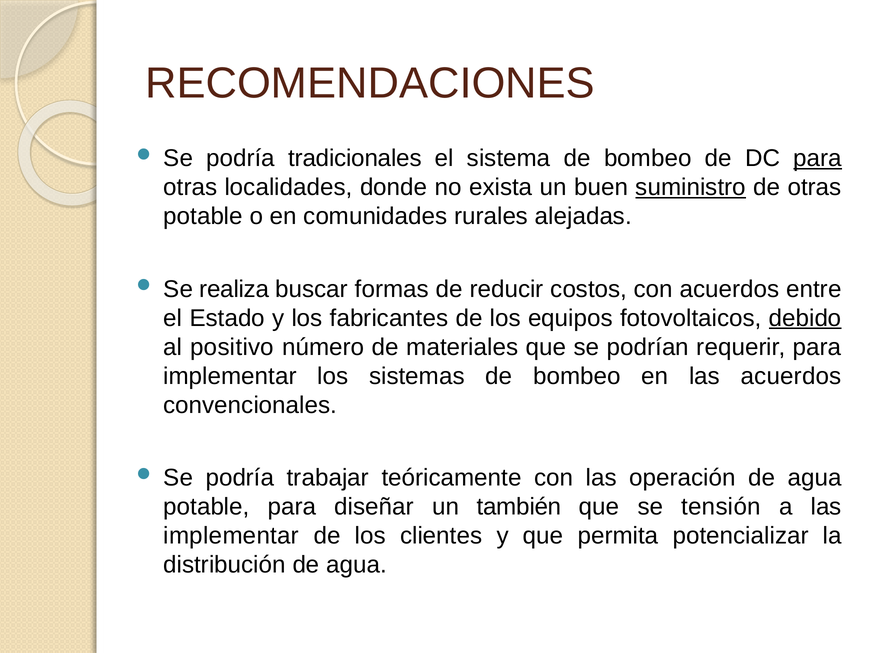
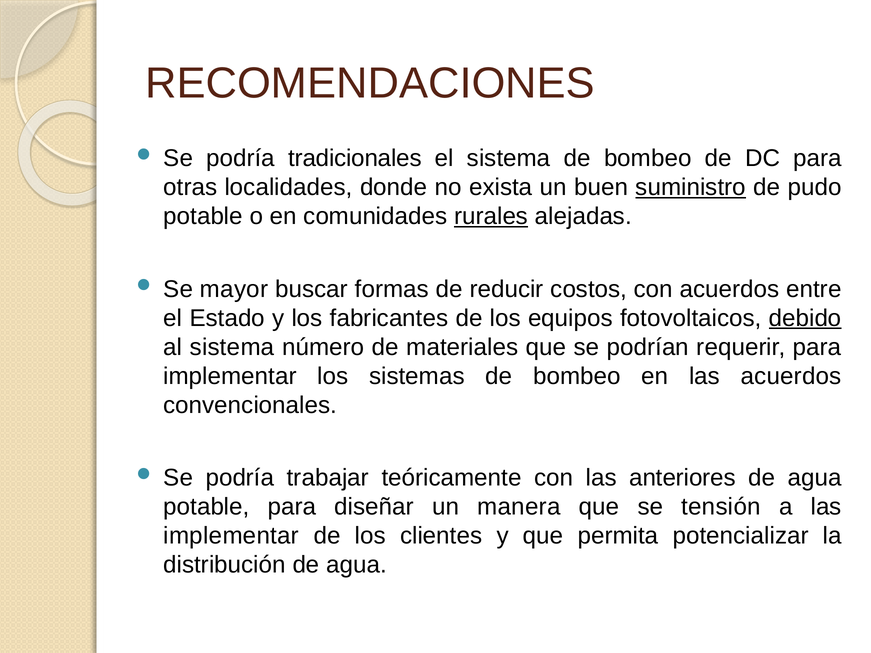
para at (818, 158) underline: present -> none
de otras: otras -> pudo
rurales underline: none -> present
realiza: realiza -> mayor
al positivo: positivo -> sistema
operación: operación -> anteriores
también: también -> manera
